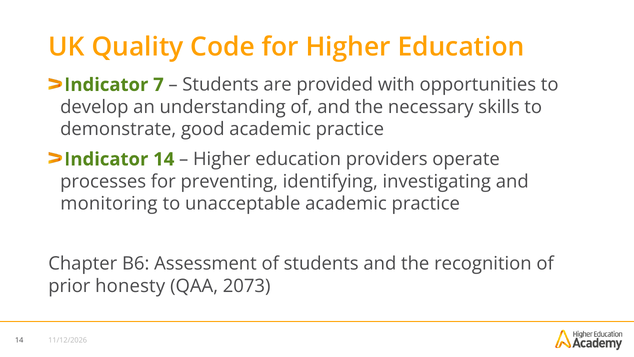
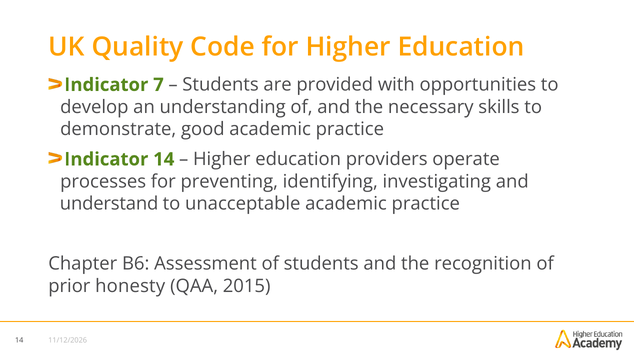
monitoring: monitoring -> understand
2073: 2073 -> 2015
